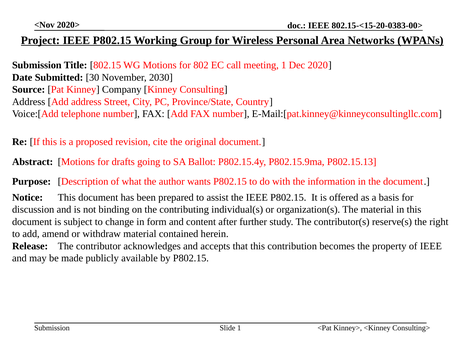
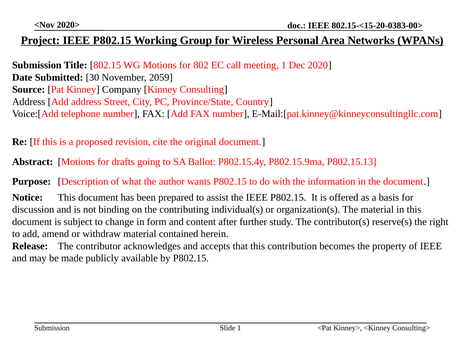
2030: 2030 -> 2059
